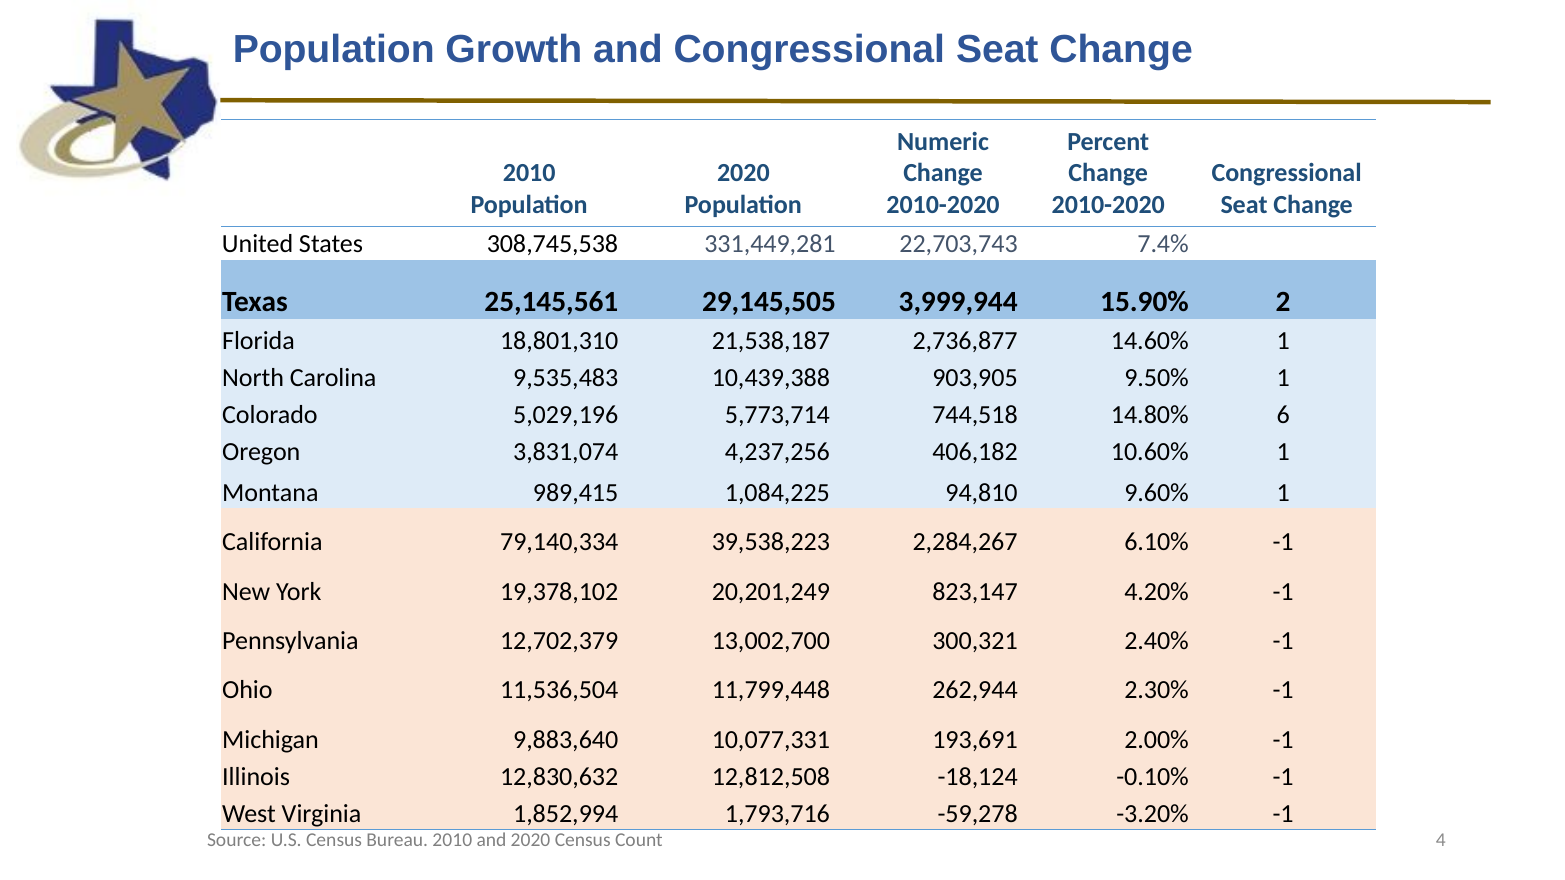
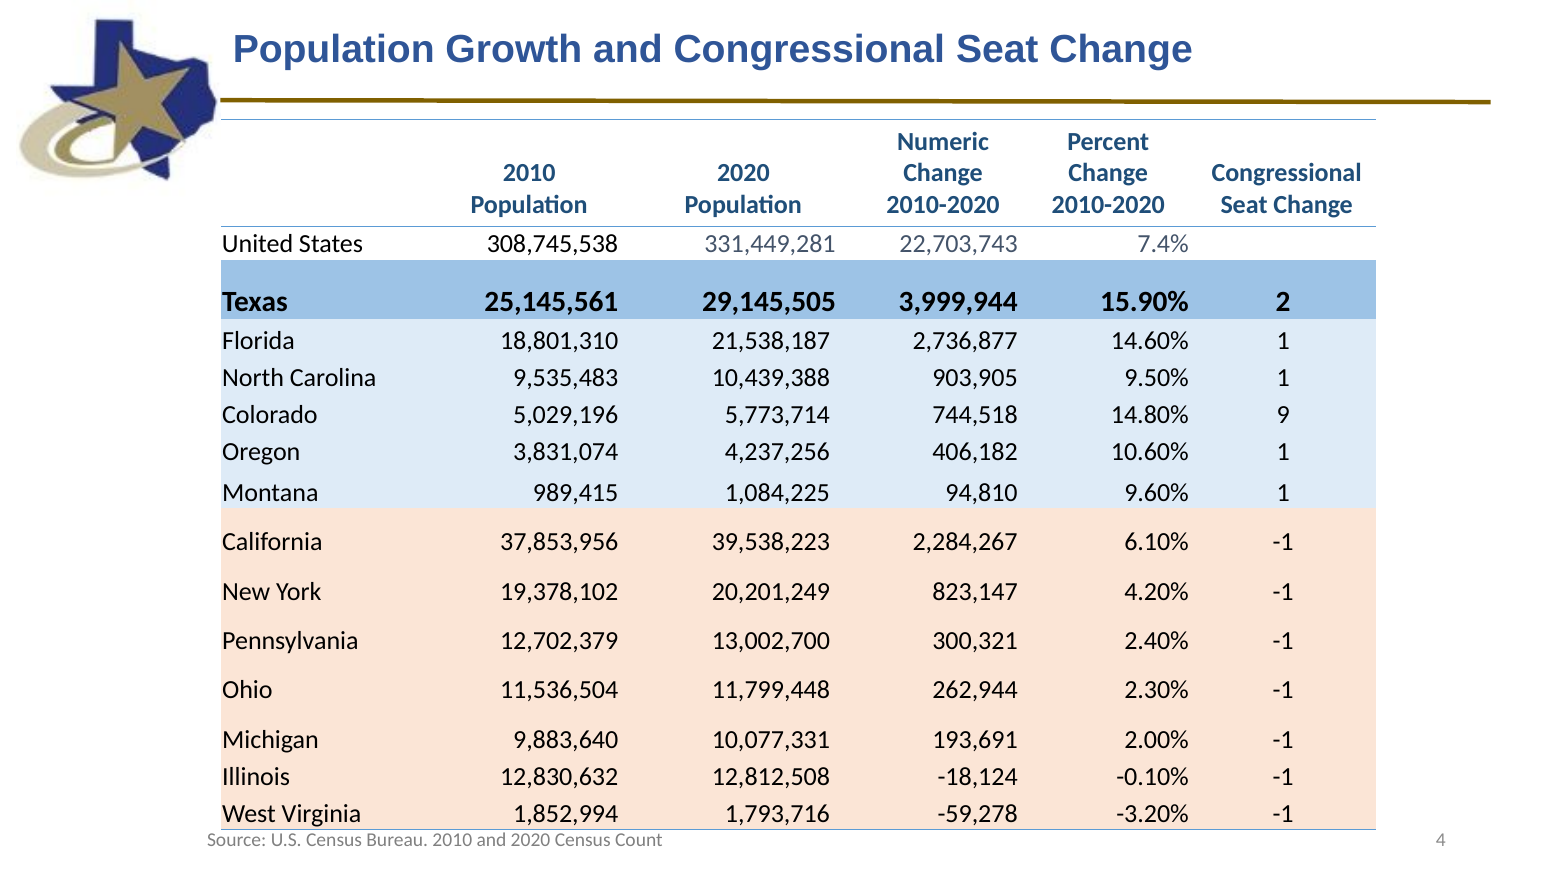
6: 6 -> 9
79,140,334: 79,140,334 -> 37,853,956
